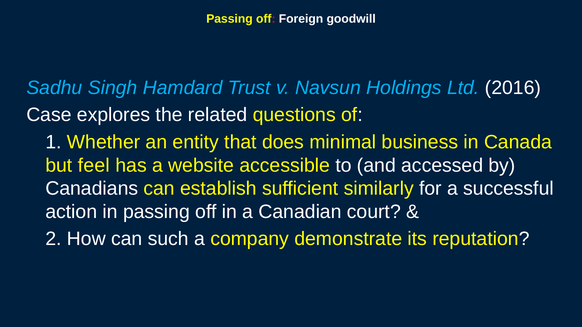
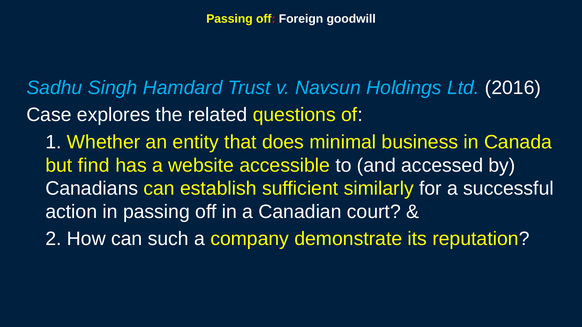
feel: feel -> find
